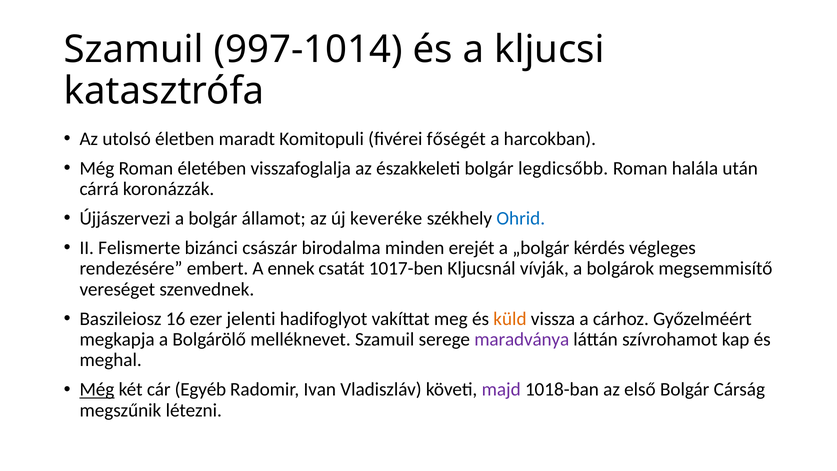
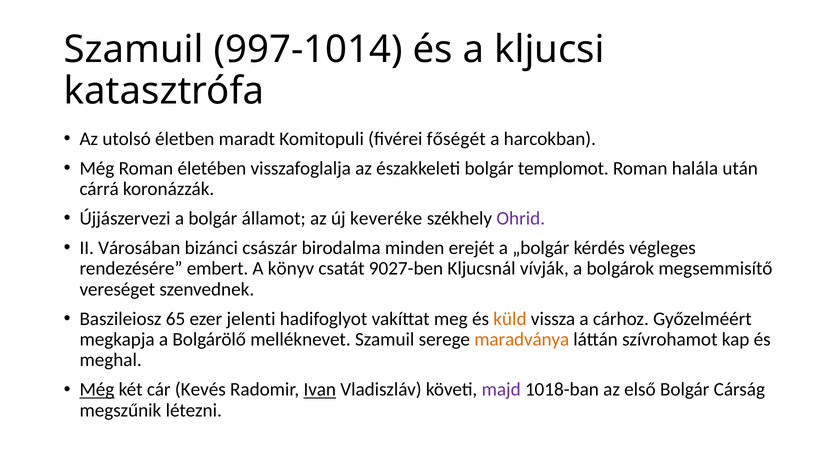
legdicsőbb: legdicsőbb -> templomot
Ohrid colour: blue -> purple
Felismerte: Felismerte -> Városában
ennek: ennek -> könyv
1017-ben: 1017-ben -> 9027-ben
16: 16 -> 65
maradványa colour: purple -> orange
Egyéb: Egyéb -> Kevés
Ivan underline: none -> present
